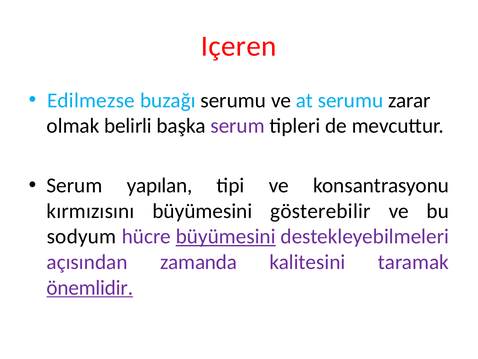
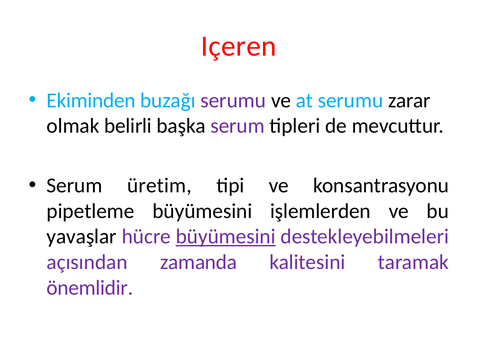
Edilmezse: Edilmezse -> Ekiminden
serumu at (233, 100) colour: black -> purple
yapılan: yapılan -> üretim
kırmızısını: kırmızısını -> pipetleme
gösterebilir: gösterebilir -> işlemlerden
sodyum: sodyum -> yavaşlar
önemlidir underline: present -> none
